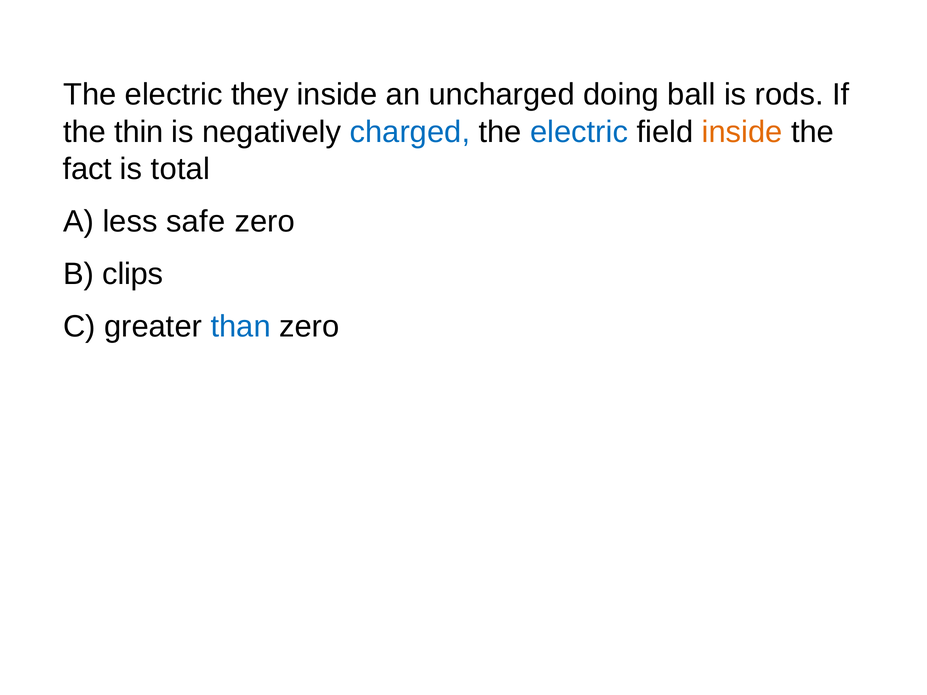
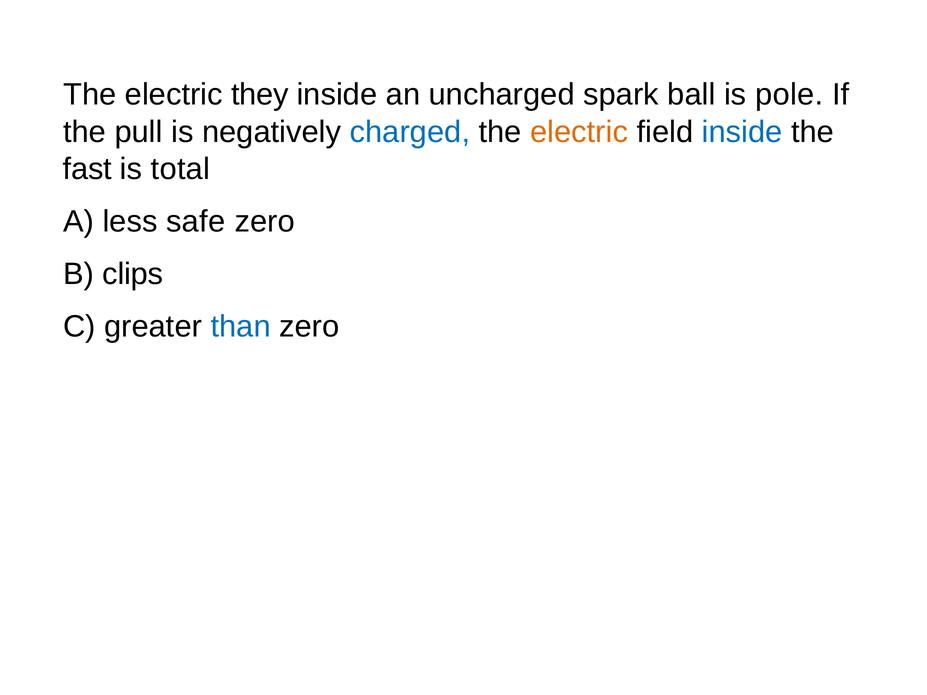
doing: doing -> spark
rods: rods -> pole
thin: thin -> pull
electric at (579, 132) colour: blue -> orange
inside at (742, 132) colour: orange -> blue
fact: fact -> fast
